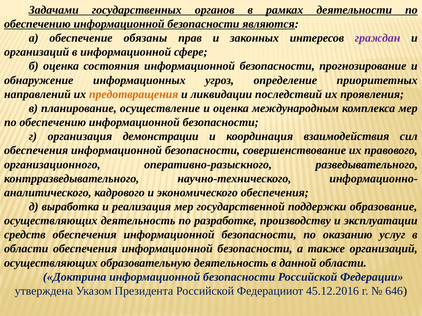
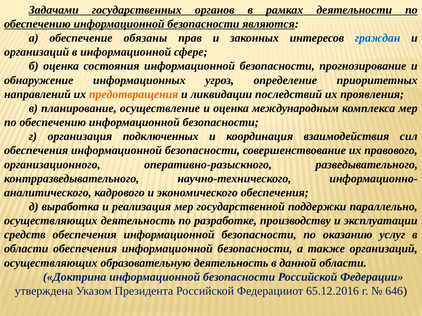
граждан colour: purple -> blue
демонстрации: демонстрации -> подключенных
образование: образование -> параллельно
45.12.2016: 45.12.2016 -> 65.12.2016
